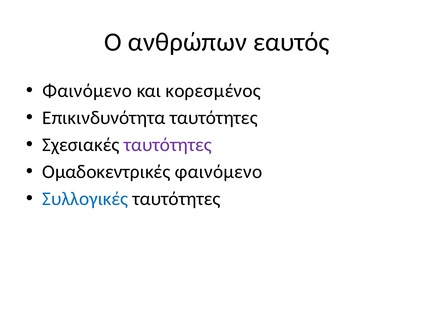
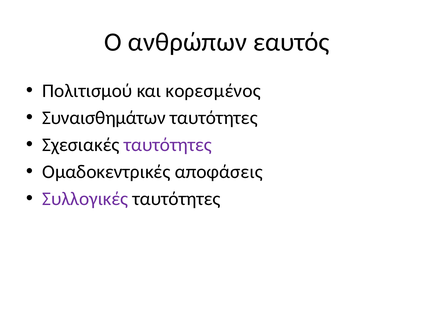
Φαινόμενο at (87, 91): Φαινόμενο -> Πολιτισμού
Επικινδυνότητα: Επικινδυνότητα -> Συναισθημάτων
Ομαδοκεντρικές φαινόμενο: φαινόμενο -> αποφάσεις
Συλλογικές colour: blue -> purple
